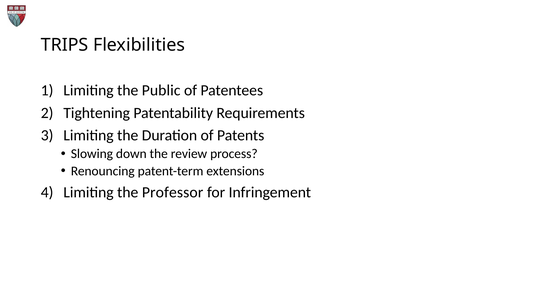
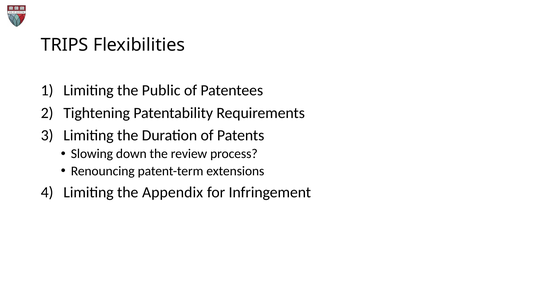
Professor: Professor -> Appendix
